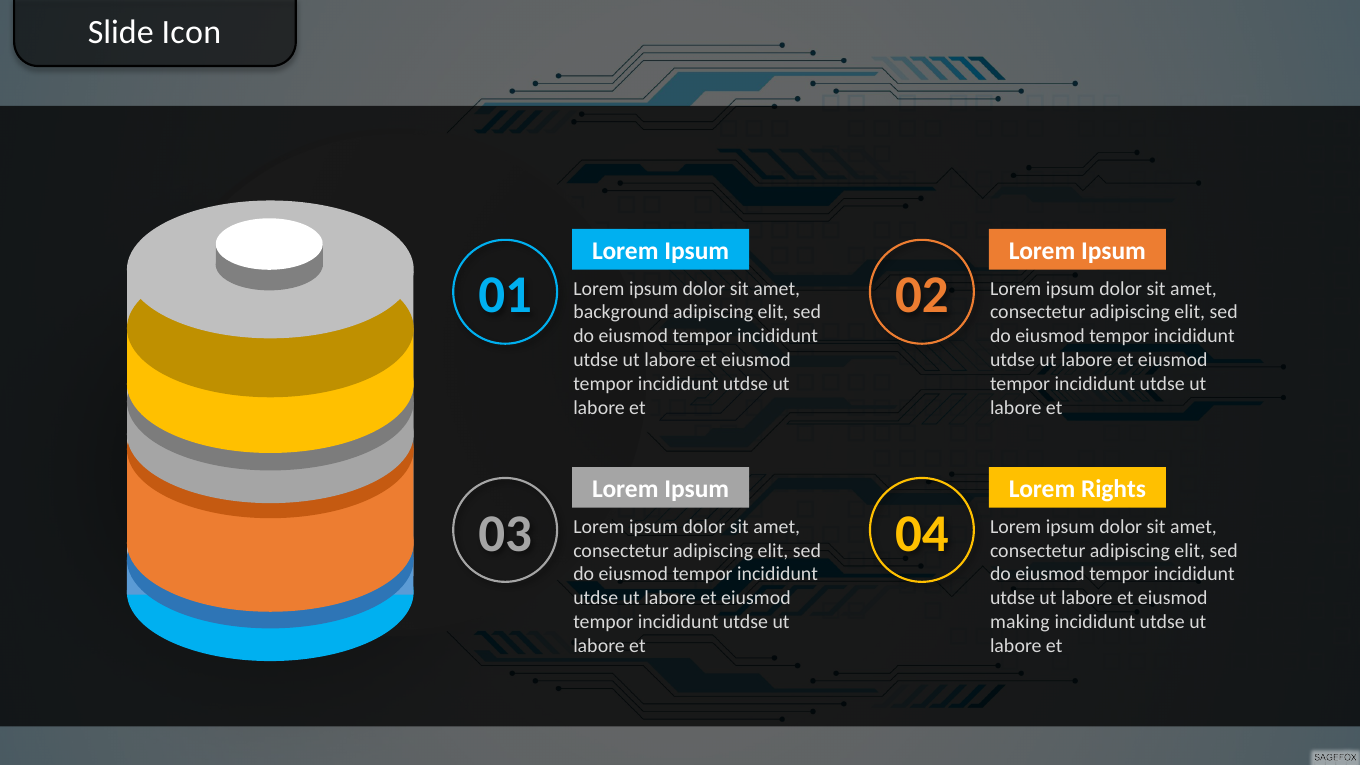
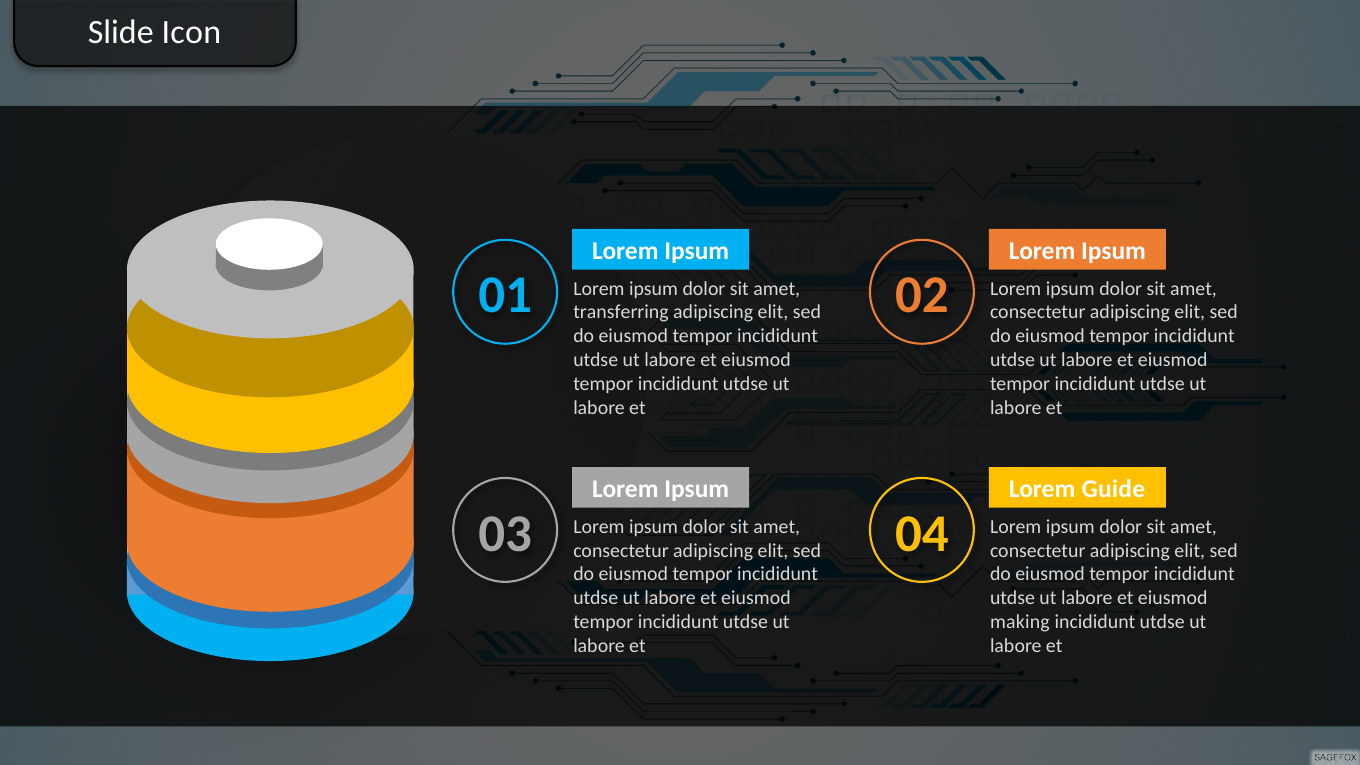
background: background -> transferring
Rights: Rights -> Guide
